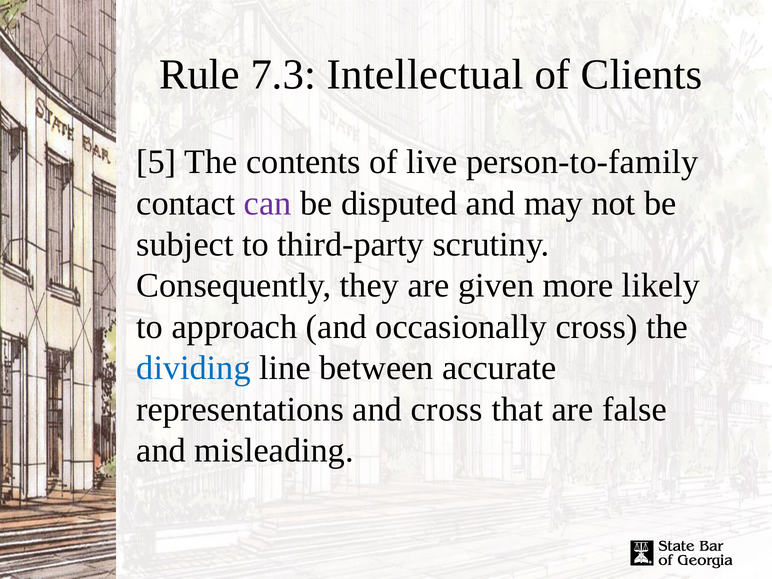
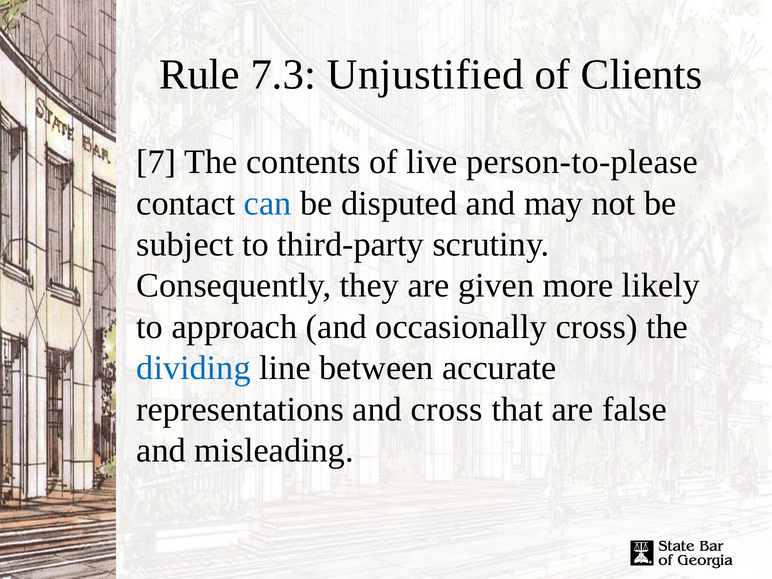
Intellectual: Intellectual -> Unjustified
5: 5 -> 7
person-to-family: person-to-family -> person-to-please
can colour: purple -> blue
